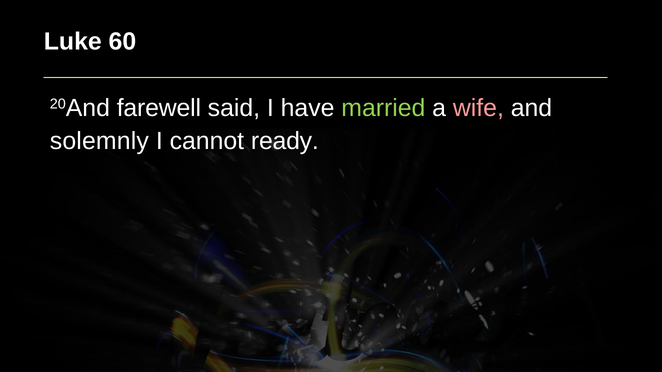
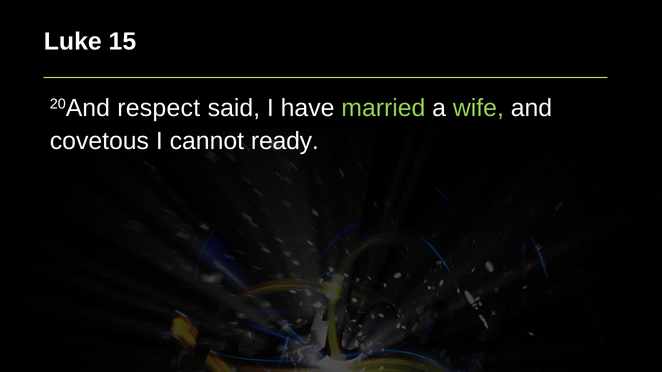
60: 60 -> 15
farewell: farewell -> respect
wife colour: pink -> light green
solemnly: solemnly -> covetous
